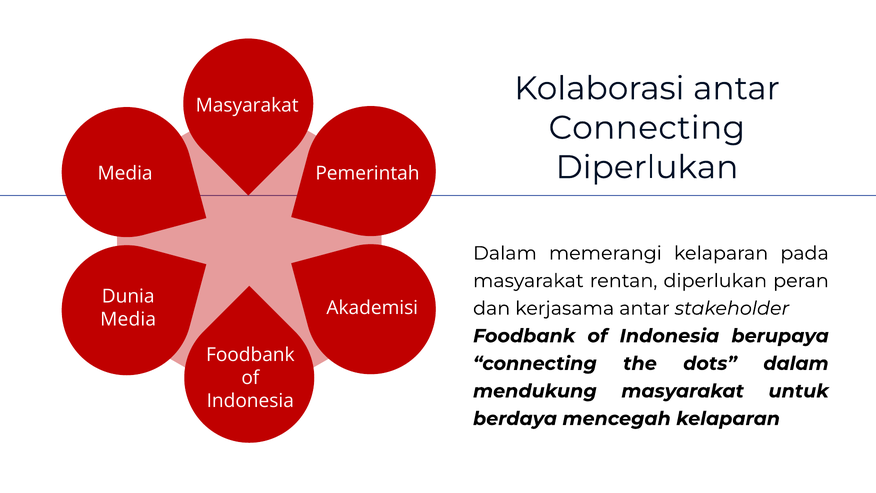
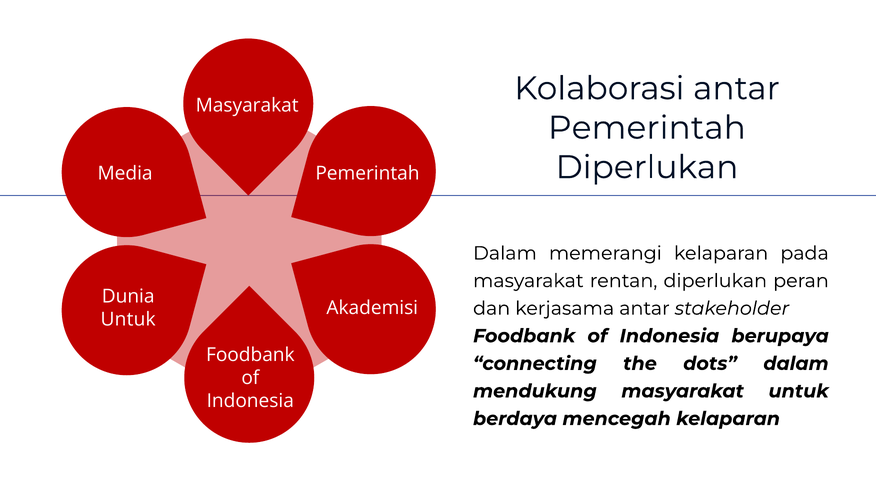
Connecting at (647, 128): Connecting -> Pemerintah
Media at (128, 319): Media -> Untuk
